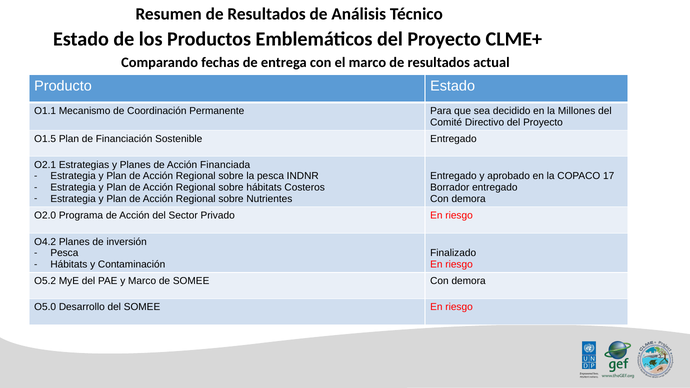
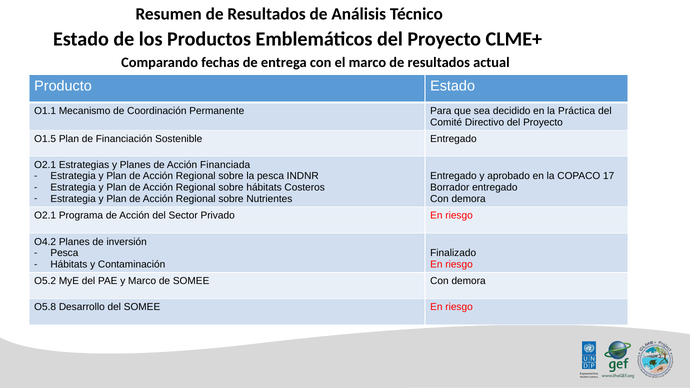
Millones: Millones -> Práctica
O2.0 at (45, 215): O2.0 -> O2.1
O5.0: O5.0 -> O5.8
